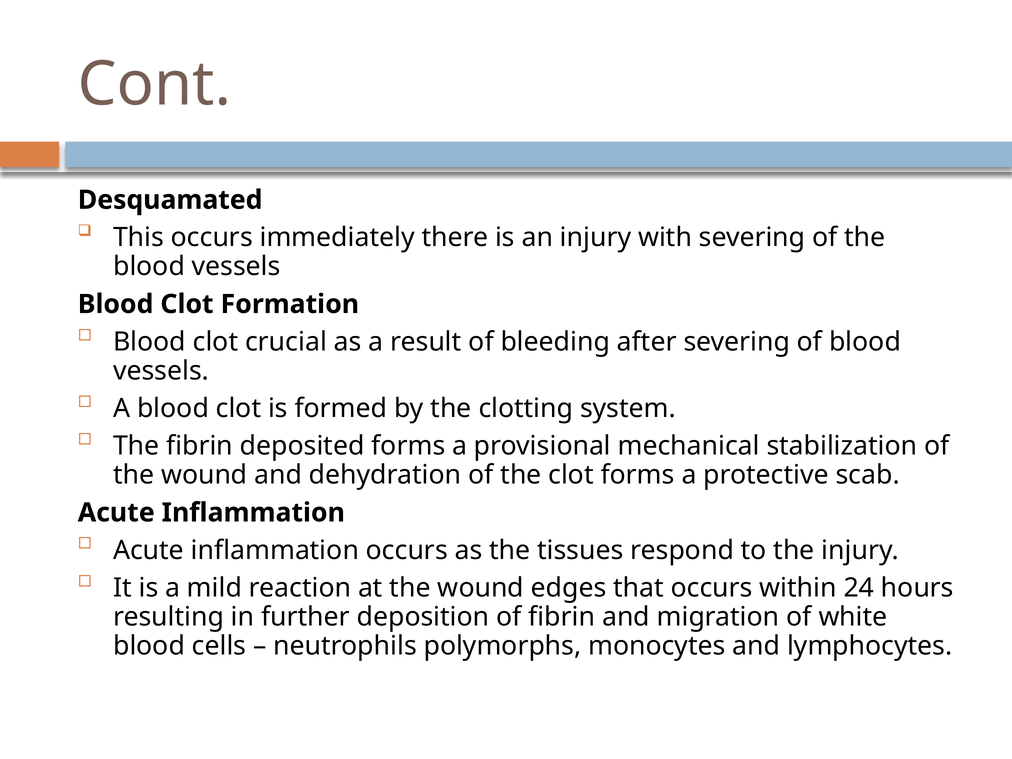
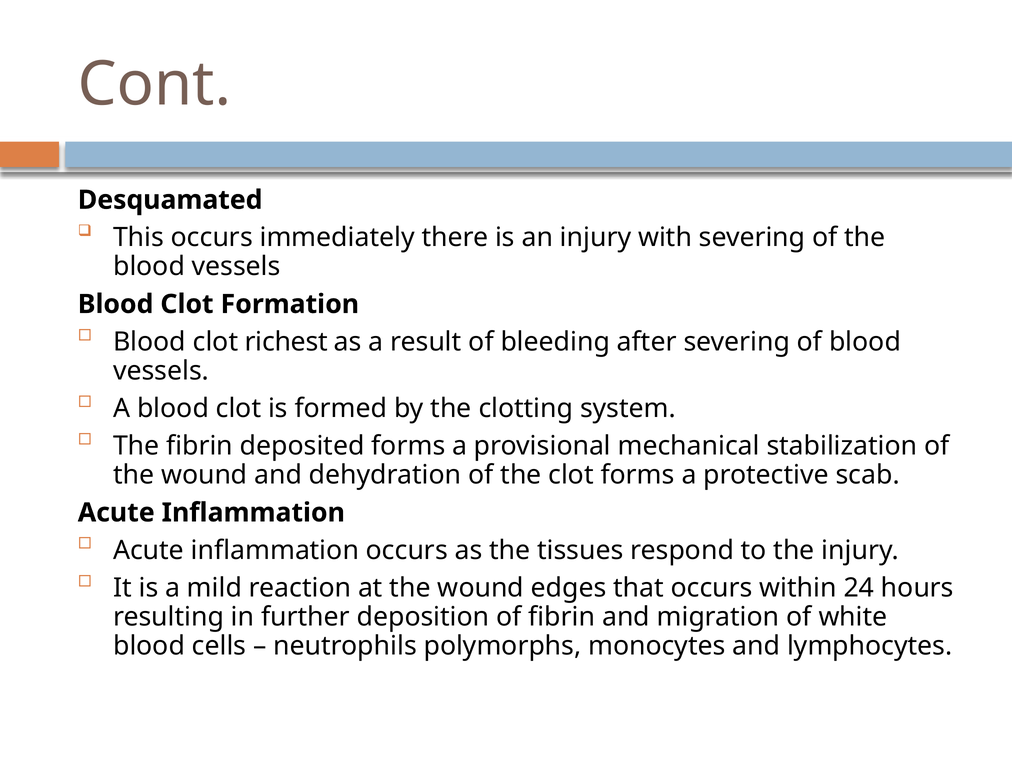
crucial: crucial -> richest
